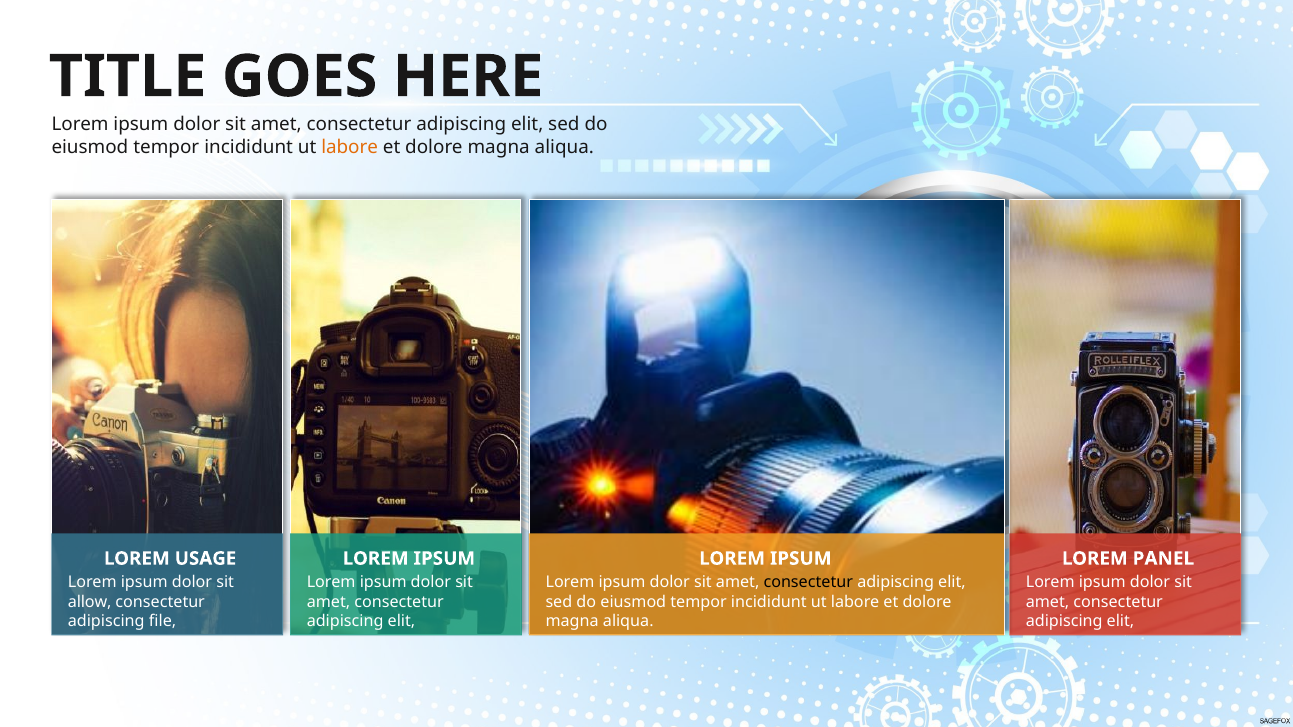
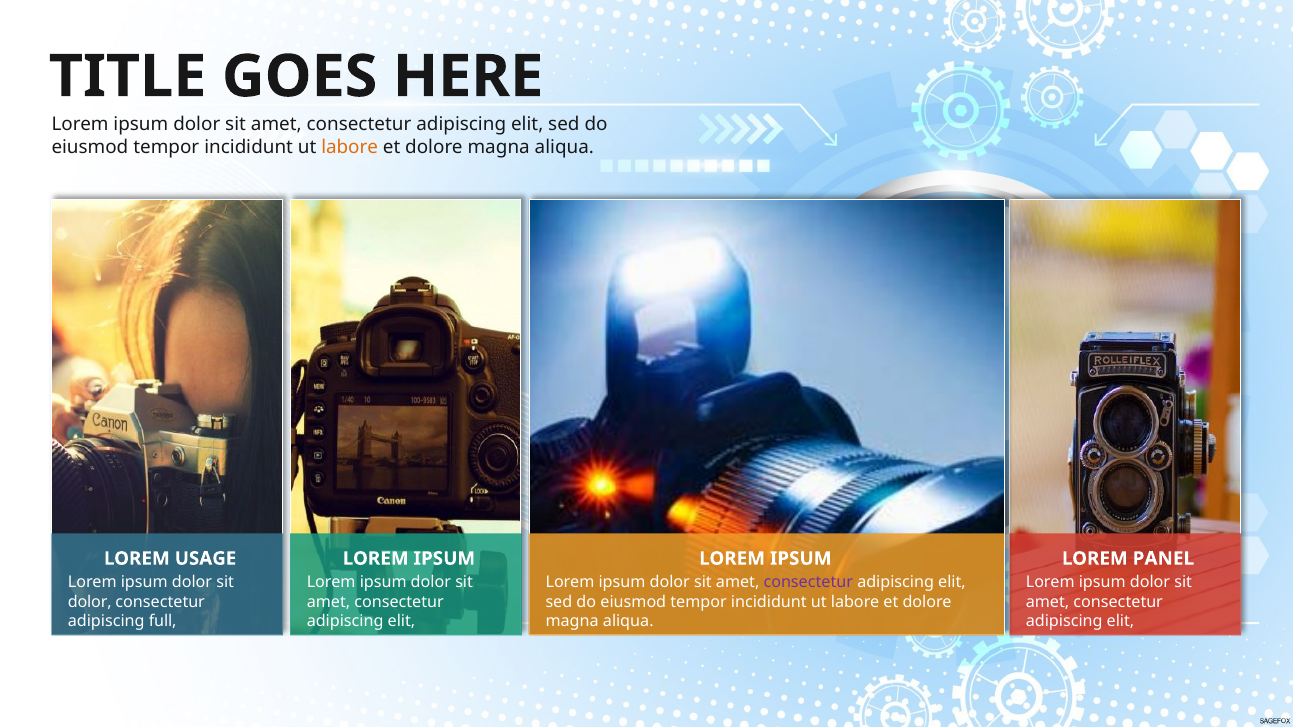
consectetur at (808, 583) colour: black -> purple
allow at (90, 602): allow -> dolor
file: file -> full
